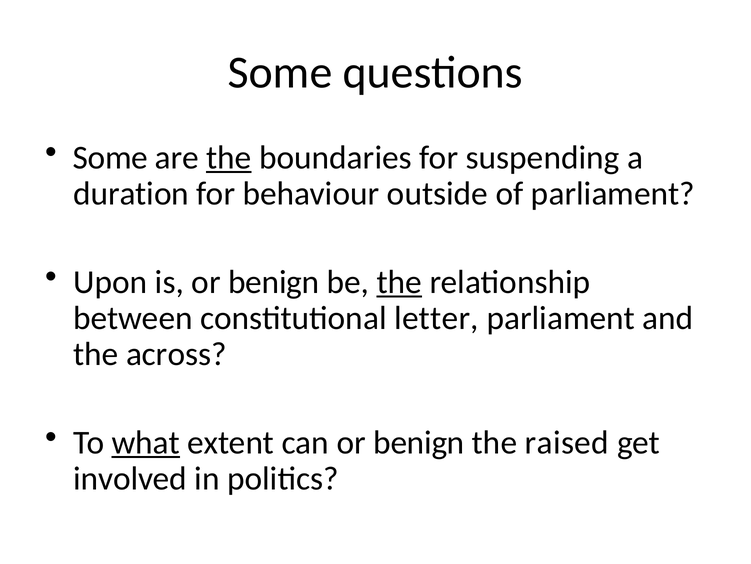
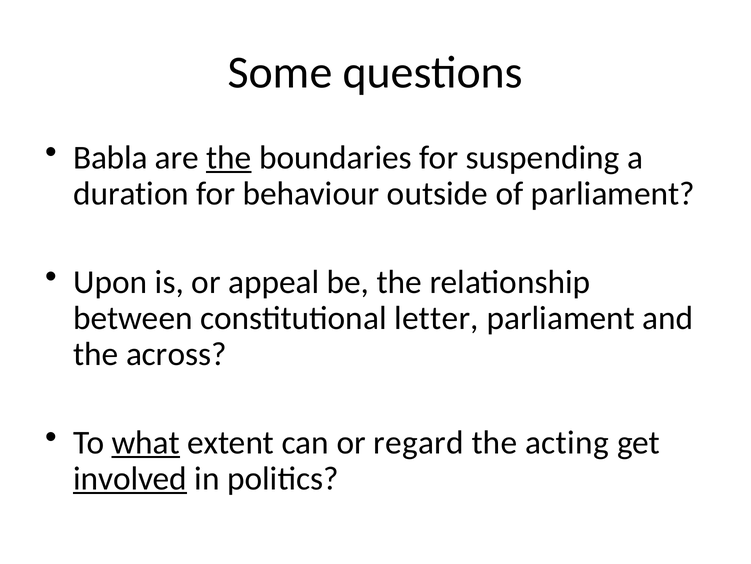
Some at (110, 158): Some -> Babla
is or benign: benign -> appeal
the at (399, 282) underline: present -> none
can or benign: benign -> regard
raised: raised -> acting
involved underline: none -> present
